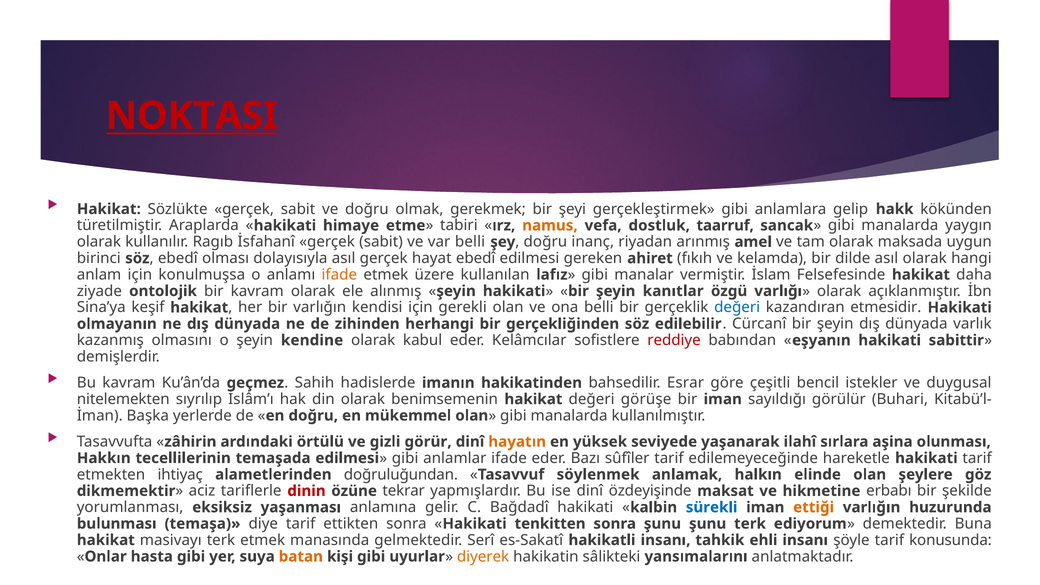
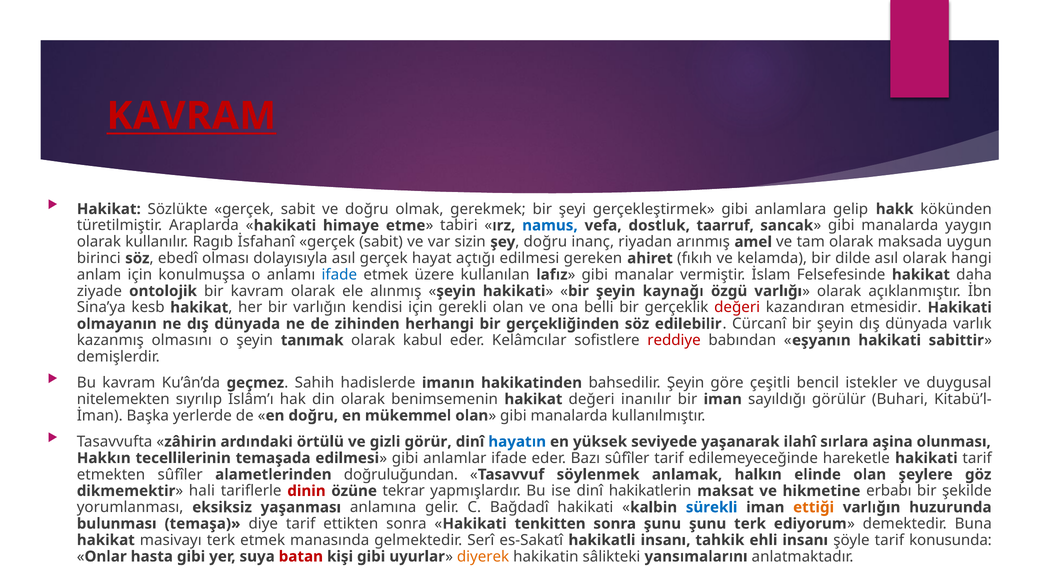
NOKTASI at (192, 116): NOKTASI -> KAVRAM
namus colour: orange -> blue
var belli: belli -> sizin
hayat ebedî: ebedî -> açtığı
ifade at (339, 275) colour: orange -> blue
kanıtlar: kanıtlar -> kaynağı
keşif: keşif -> kesb
değeri at (737, 307) colour: blue -> red
kendine: kendine -> tanımak
bahsedilir Esrar: Esrar -> Şeyin
görüşe: görüşe -> inanılır
hayatın colour: orange -> blue
etmekten ihtiyaç: ihtiyaç -> sûfîler
aciz: aciz -> hali
özdeyişinde: özdeyişinde -> hakikatlerin
batan colour: orange -> red
